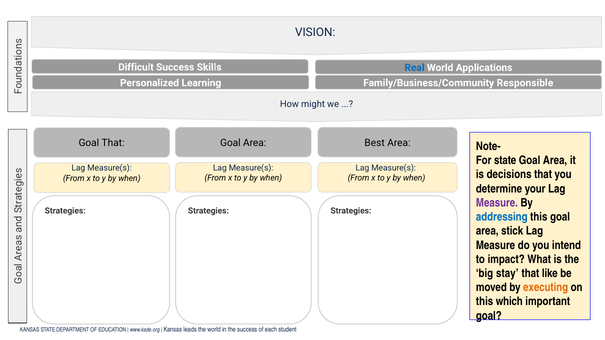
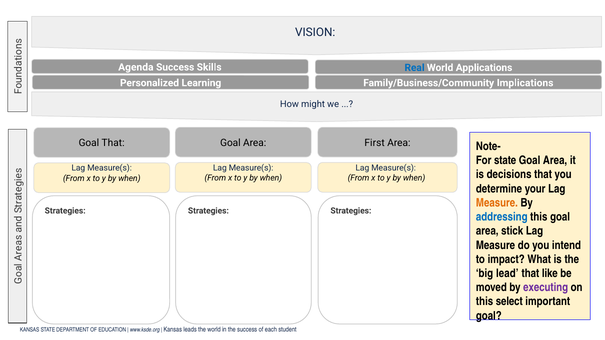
Difficult: Difficult -> Agenda
Responsible: Responsible -> Implications
Best: Best -> First
Measure at (497, 203) colour: purple -> orange
stay: stay -> lead
executing colour: orange -> purple
which: which -> select
